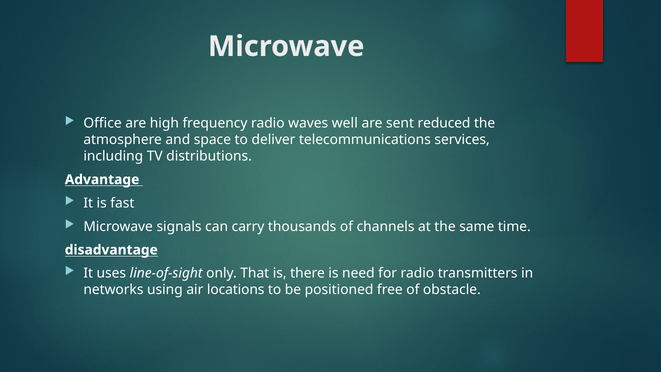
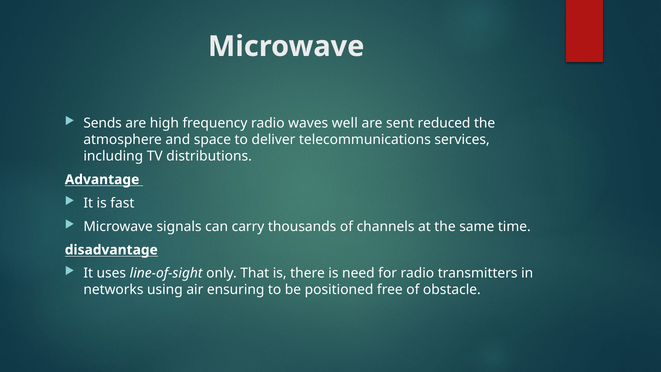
Office: Office -> Sends
locations: locations -> ensuring
